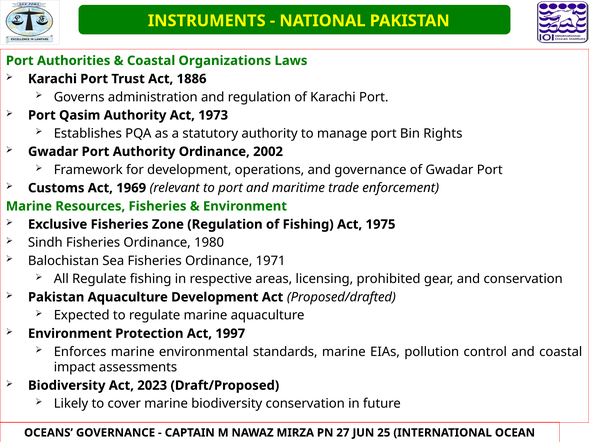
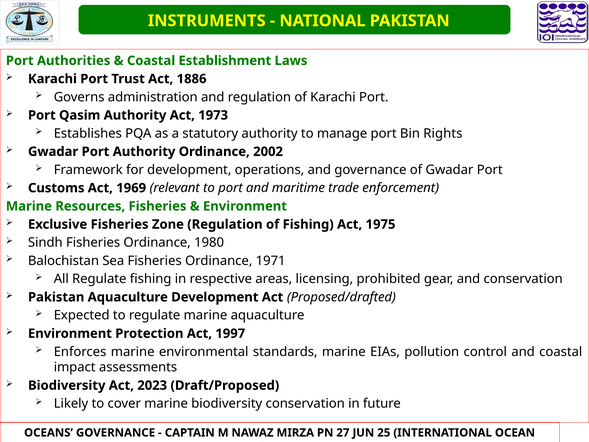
Organizations: Organizations -> Establishment
